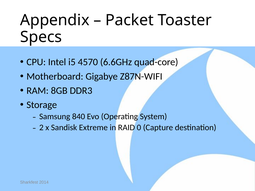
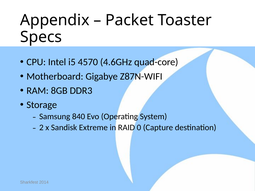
6.6GHz: 6.6GHz -> 4.6GHz
